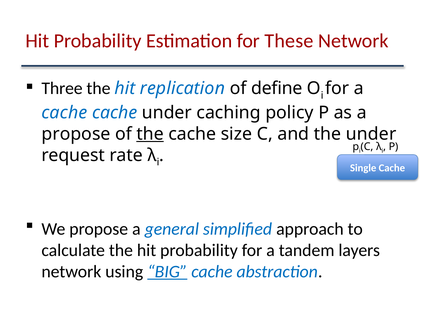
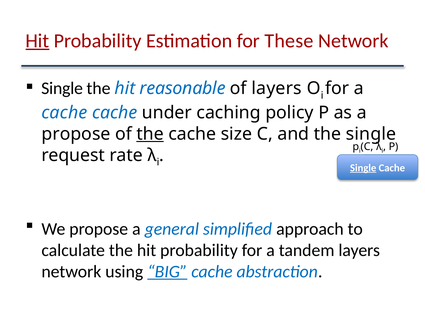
Hit at (37, 41) underline: none -> present
Three at (62, 88): Three -> Single
replication: replication -> reasonable
of define: define -> layers
the under: under -> single
Single at (363, 168) underline: none -> present
